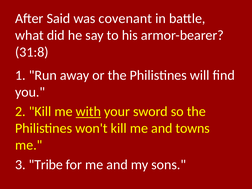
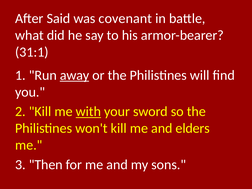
31:8: 31:8 -> 31:1
away underline: none -> present
towns: towns -> elders
Tribe: Tribe -> Then
